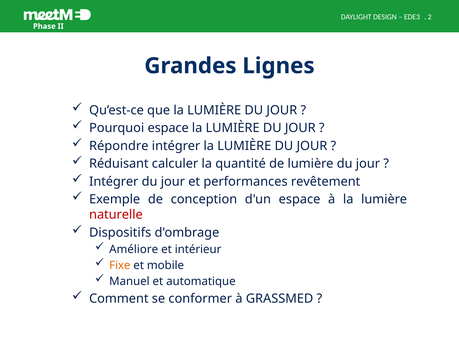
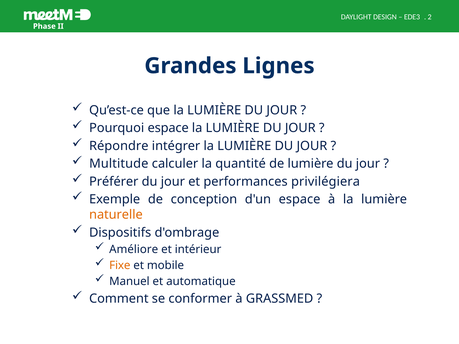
Réduisant: Réduisant -> Multitude
Intégrer at (114, 182): Intégrer -> Préférer
revêtement: revêtement -> privilégiera
naturelle colour: red -> orange
